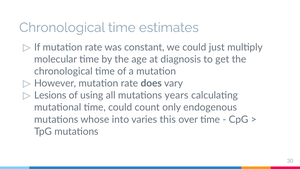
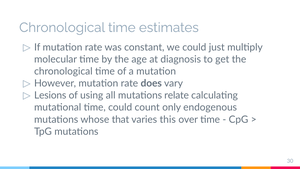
years: years -> relate
into: into -> that
